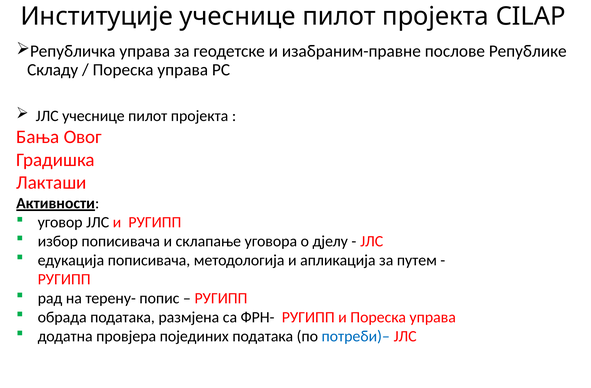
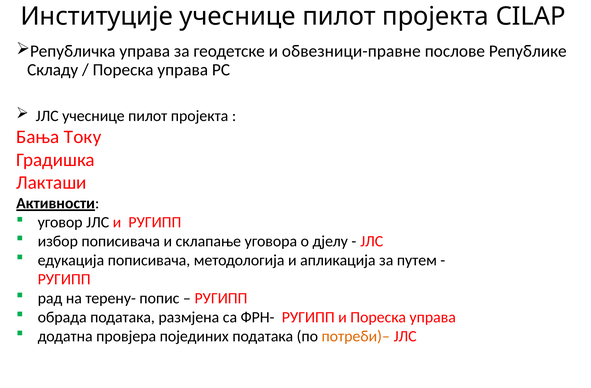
изабраним-правне: изабраним-правне -> обвезници-правне
Овог: Овог -> Току
потреби)– colour: blue -> orange
